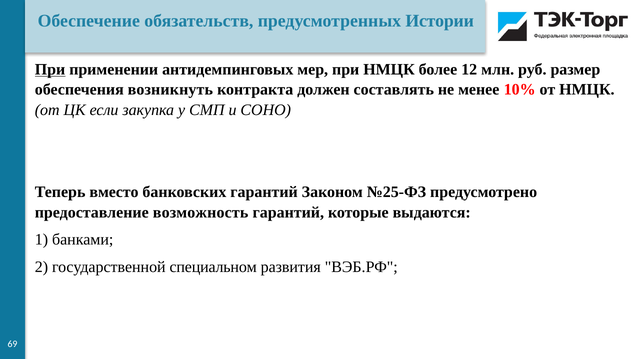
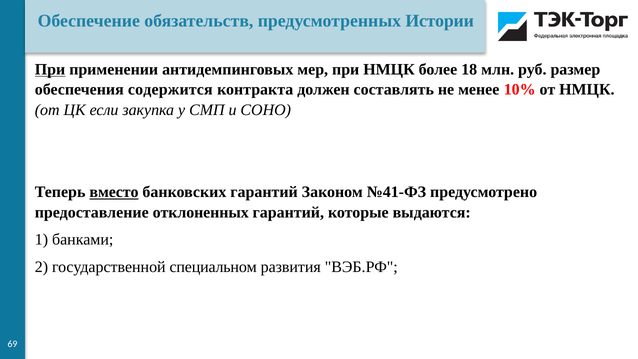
12: 12 -> 18
возникнуть: возникнуть -> содержится
вместо underline: none -> present
№25-ФЗ: №25-ФЗ -> №41-ФЗ
возможность: возможность -> отклоненных
